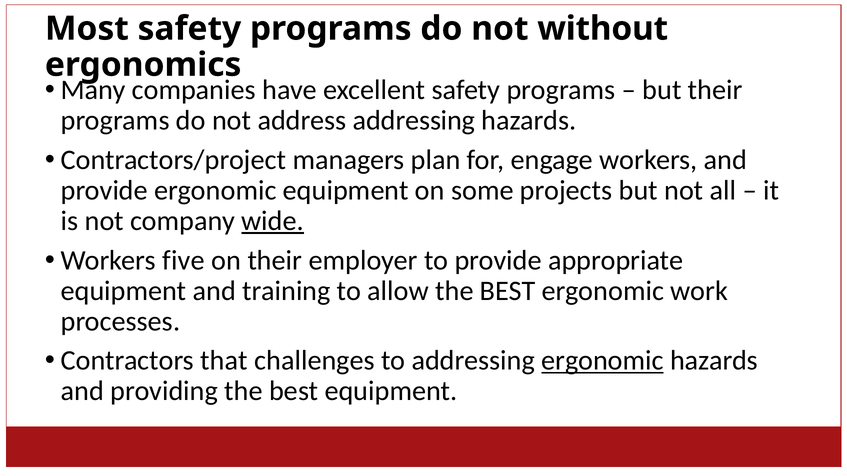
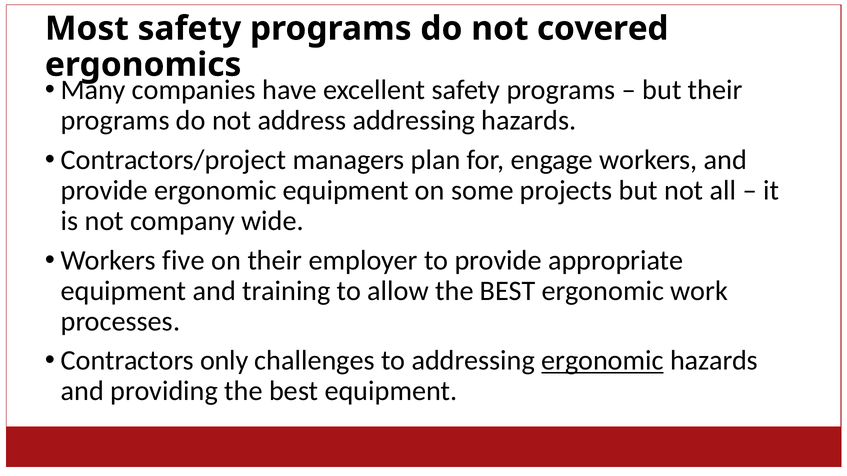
without: without -> covered
wide underline: present -> none
that: that -> only
